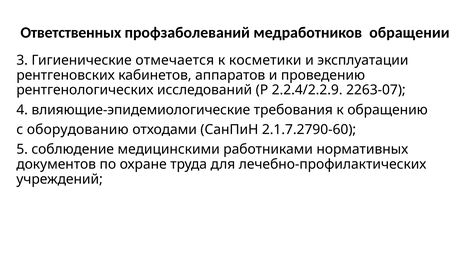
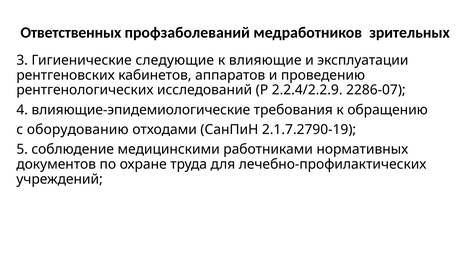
обращении: обращении -> зрительных
отмечается: отмечается -> следующие
косметики: косметики -> влияющие
2263-07: 2263-07 -> 2286-07
2.1.7.2790-60: 2.1.7.2790-60 -> 2.1.7.2790-19
